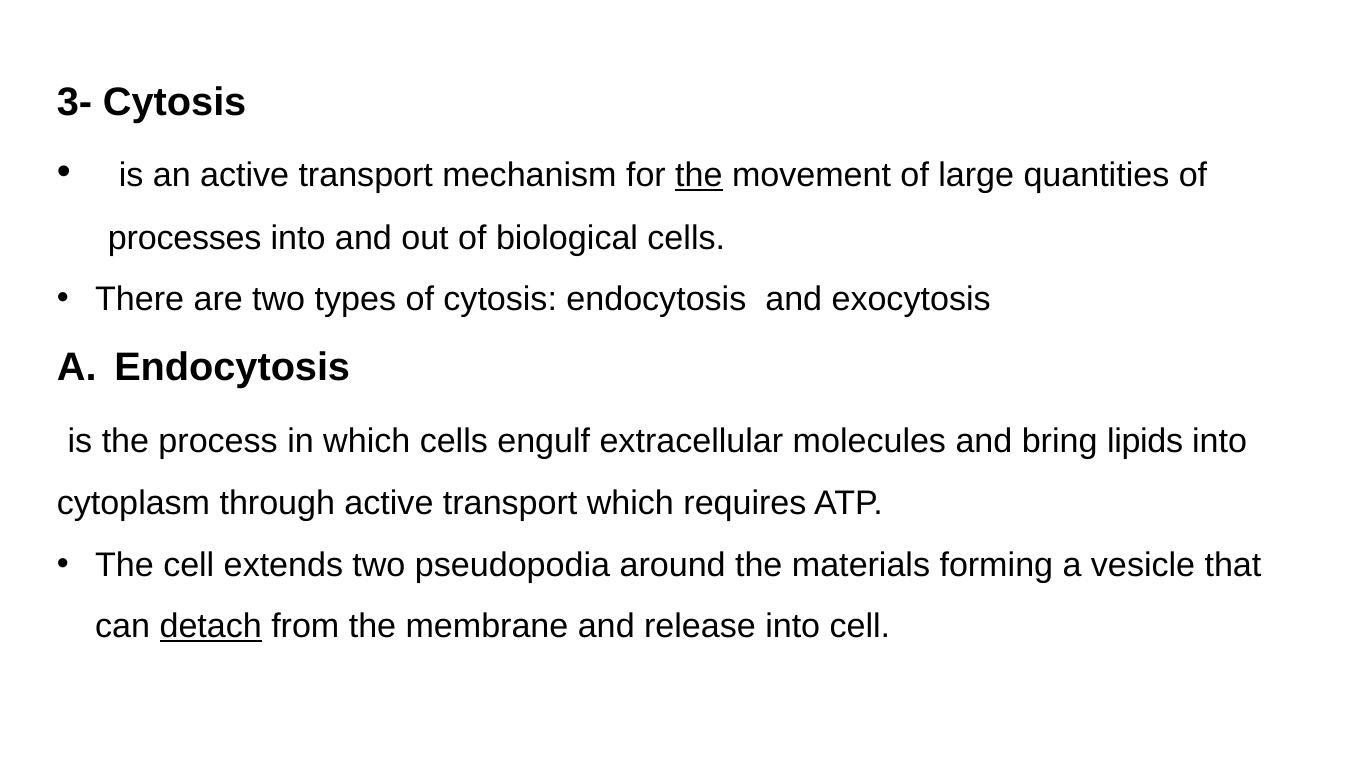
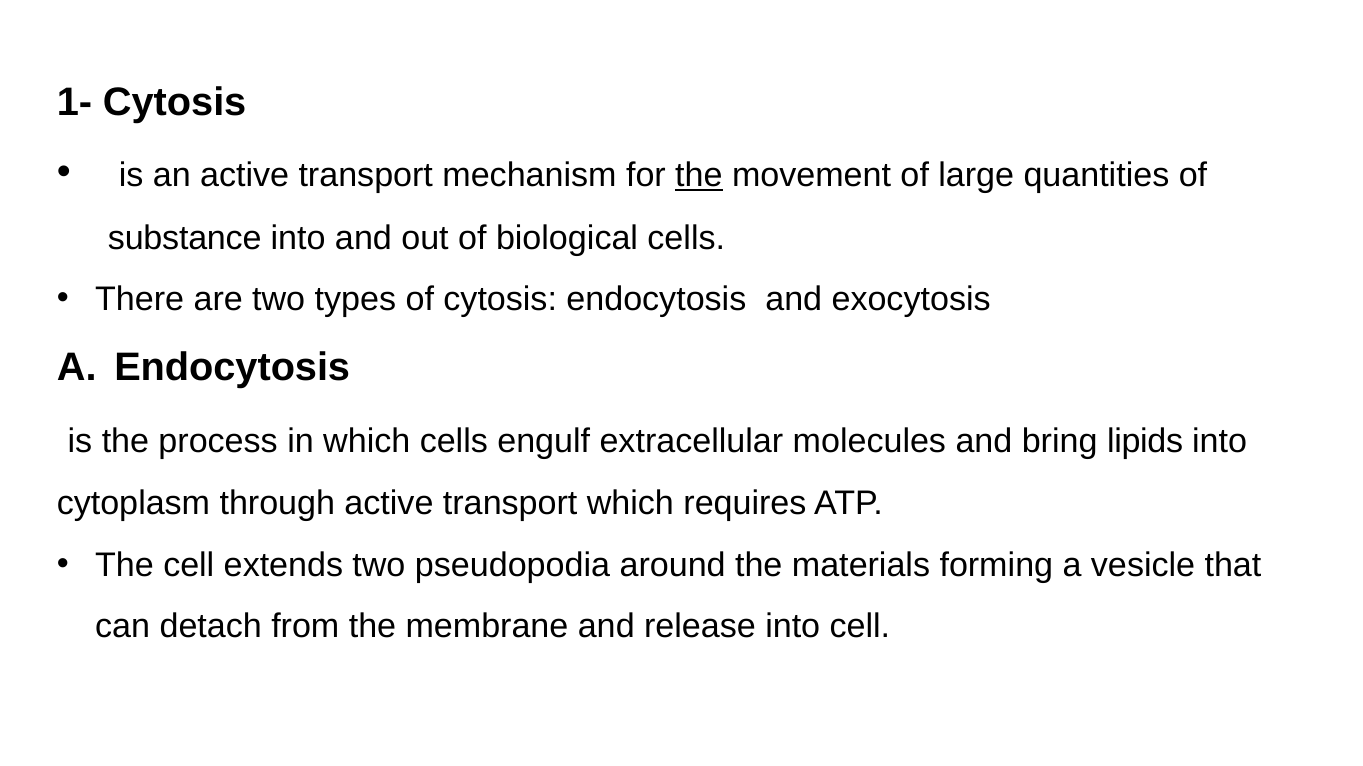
3-: 3- -> 1-
processes: processes -> substance
detach underline: present -> none
